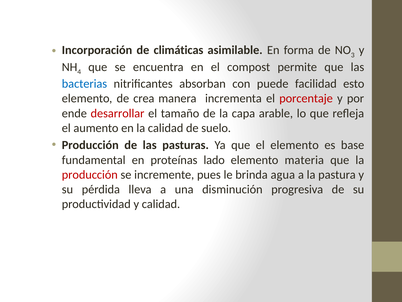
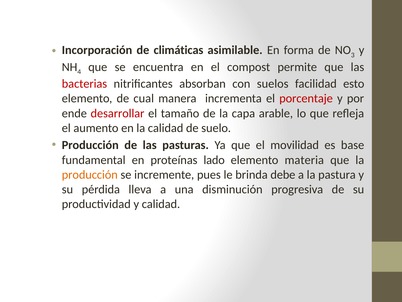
bacterias colour: blue -> red
puede: puede -> suelos
crea: crea -> cual
el elemento: elemento -> movilidad
producción at (90, 174) colour: red -> orange
agua: agua -> debe
